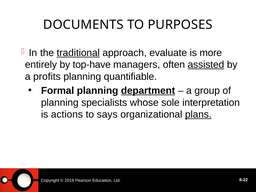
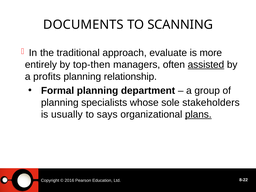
PURPOSES: PURPOSES -> SCANNING
traditional underline: present -> none
top-have: top-have -> top-then
quantifiable: quantifiable -> relationship
department underline: present -> none
interpretation: interpretation -> stakeholders
actions: actions -> usually
